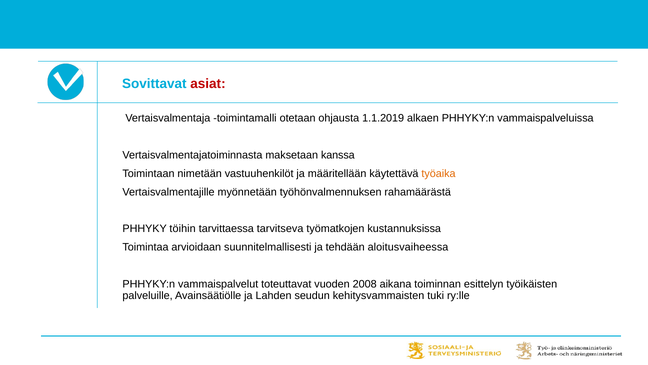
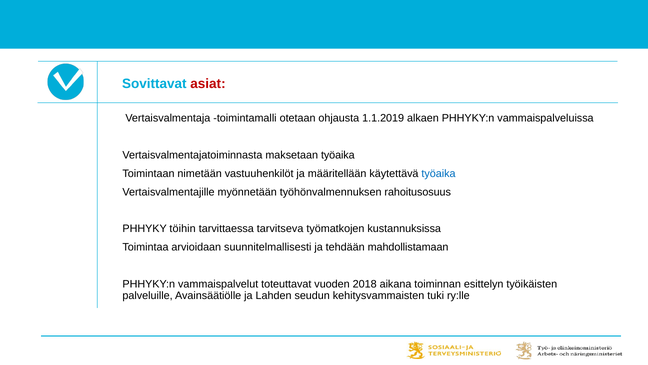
maksetaan kanssa: kanssa -> työaika
työaika at (438, 173) colour: orange -> blue
rahamäärästä: rahamäärästä -> rahoitusosuus
aloitusvaiheessa: aloitusvaiheessa -> mahdollistamaan
2008: 2008 -> 2018
